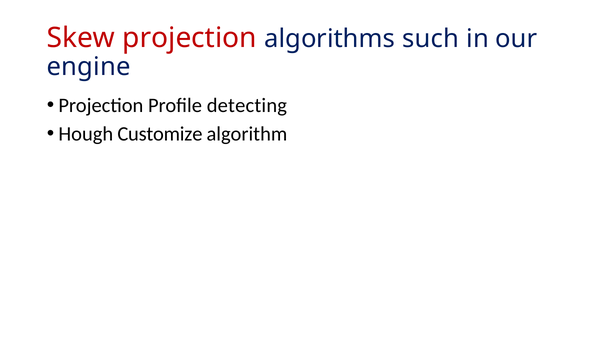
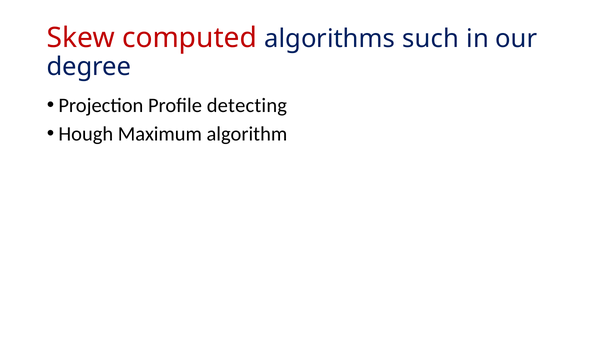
Skew projection: projection -> computed
engine: engine -> degree
Customize: Customize -> Maximum
